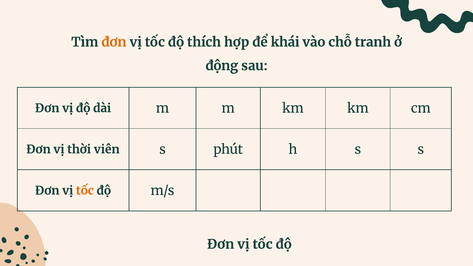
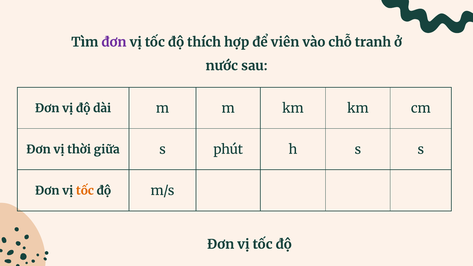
đơn at (114, 42) colour: orange -> purple
khái: khái -> viên
động: động -> nước
viên: viên -> giữa
